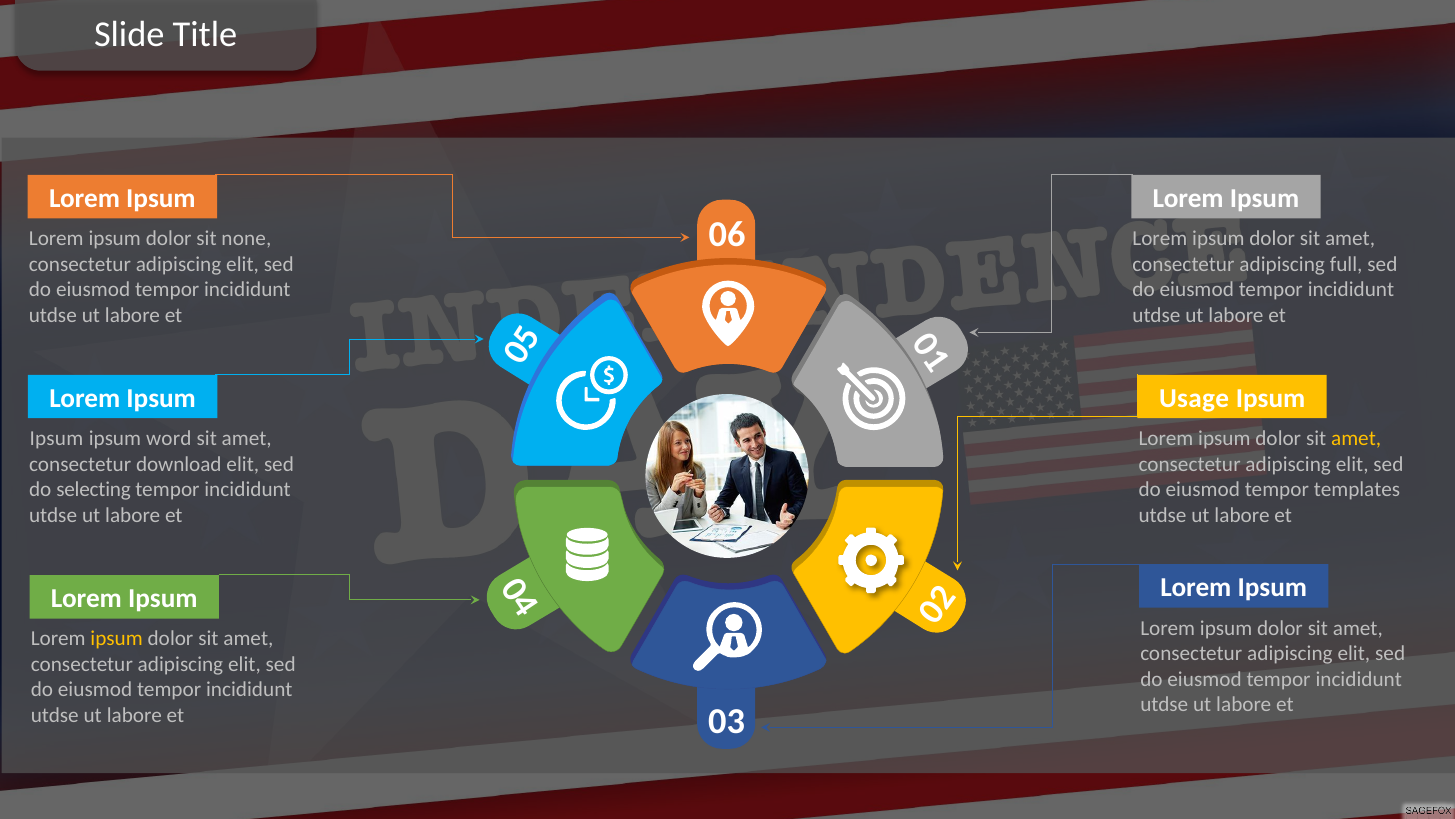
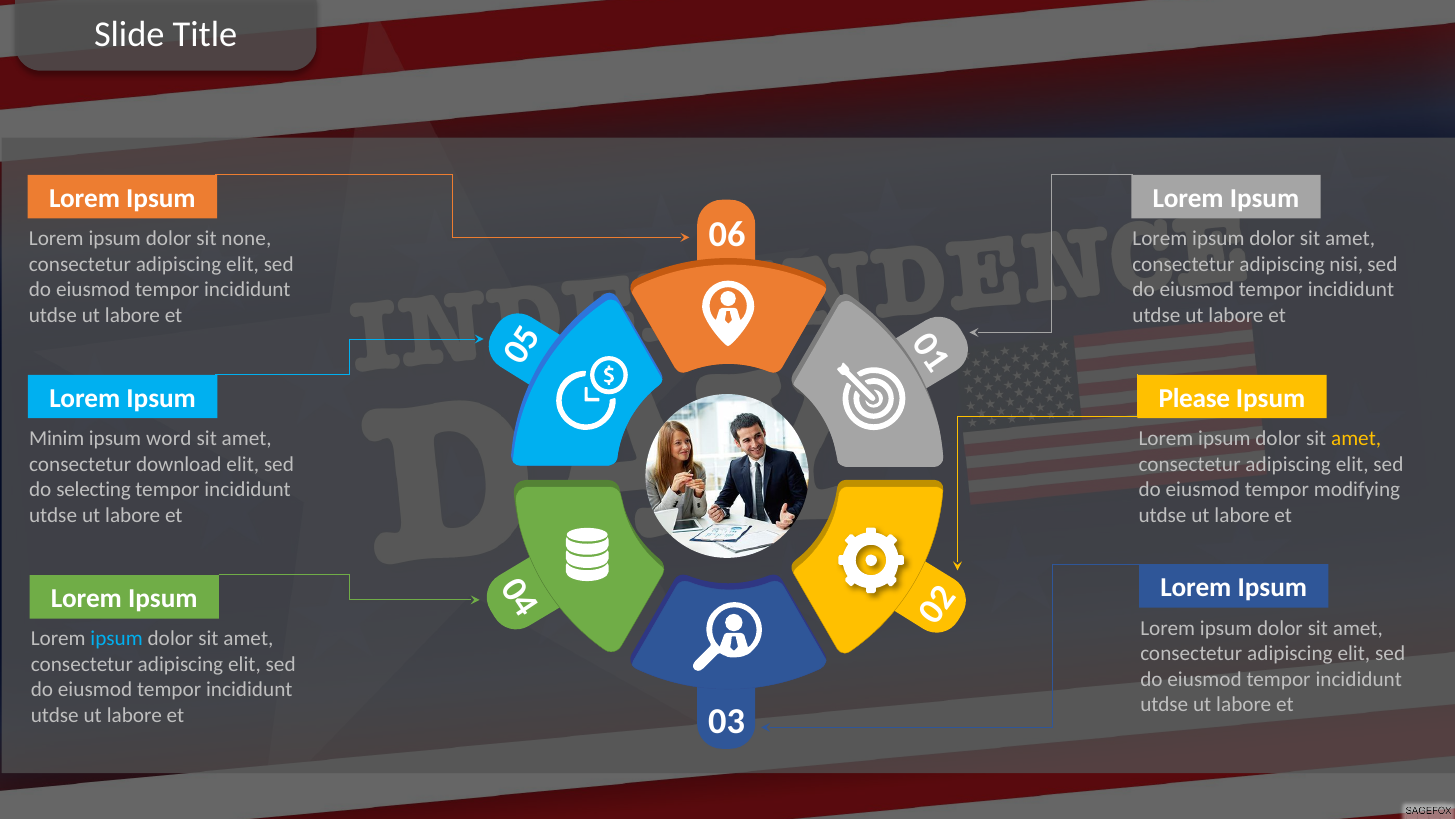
full: full -> nisi
Usage: Usage -> Please
Ipsum at (56, 438): Ipsum -> Minim
templates: templates -> modifying
ipsum at (117, 638) colour: yellow -> light blue
